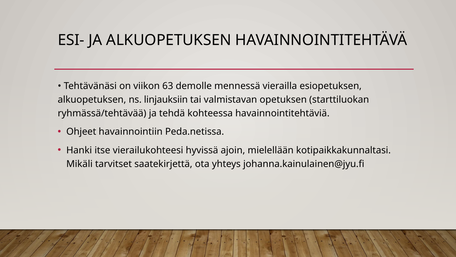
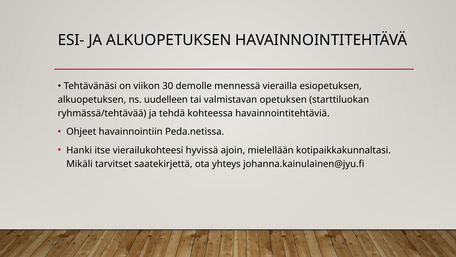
63: 63 -> 30
linjauksiin: linjauksiin -> uudelleen
